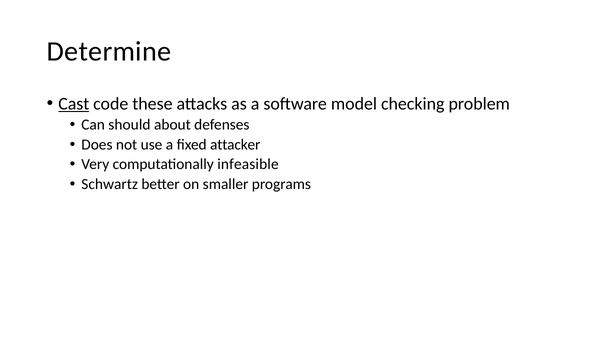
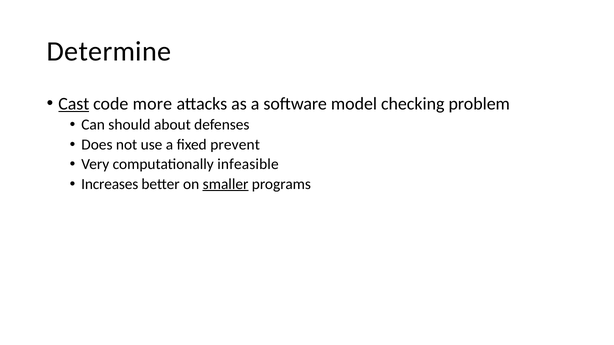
these: these -> more
attacker: attacker -> prevent
Schwartz: Schwartz -> Increases
smaller underline: none -> present
